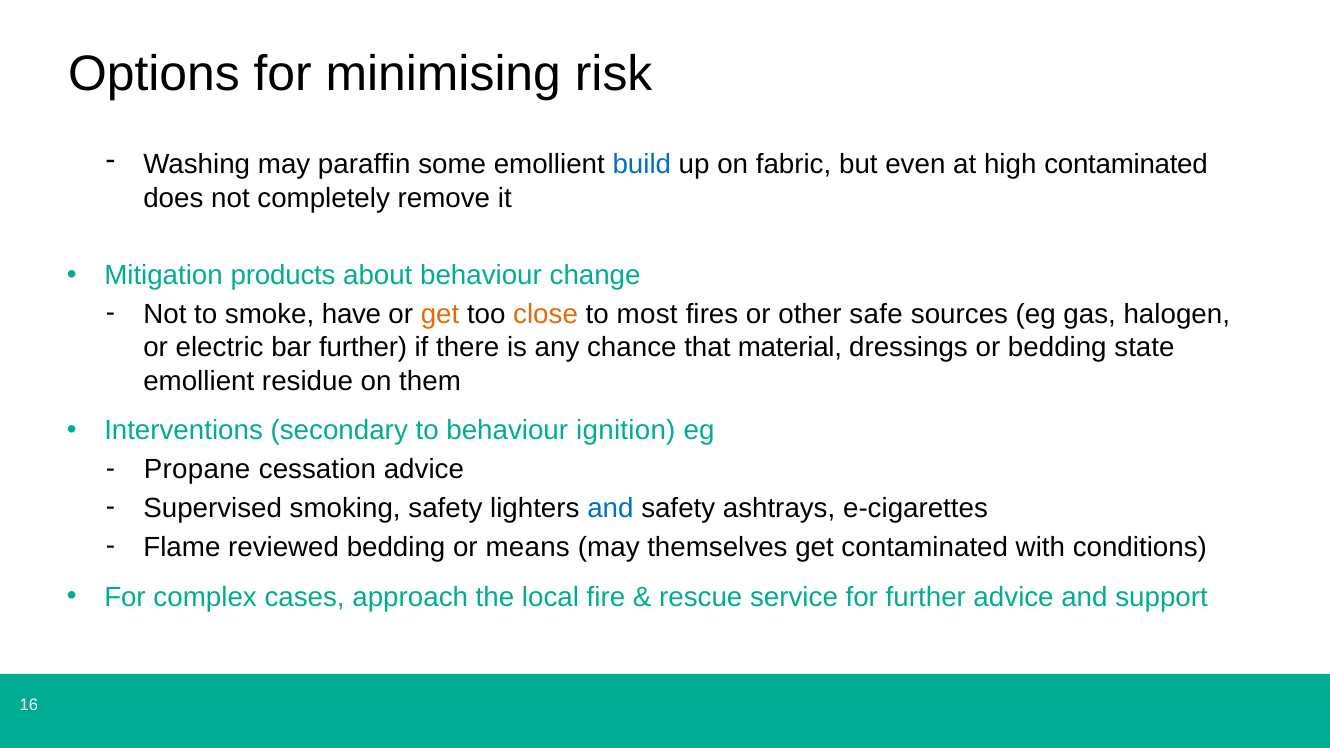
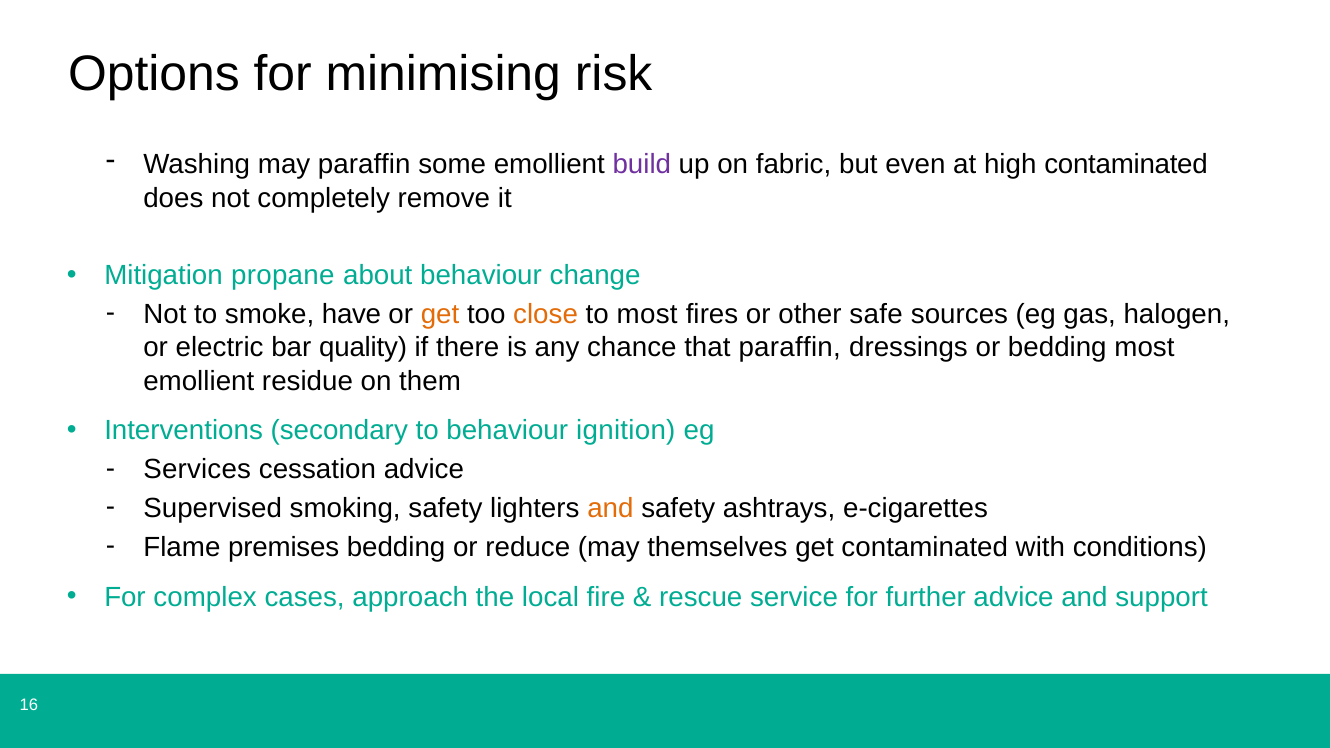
build colour: blue -> purple
products: products -> propane
bar further: further -> quality
that material: material -> paraffin
bedding state: state -> most
Propane: Propane -> Services
and at (610, 508) colour: blue -> orange
reviewed: reviewed -> premises
means: means -> reduce
